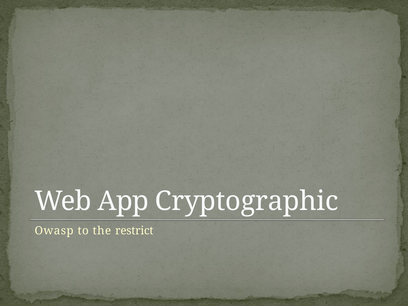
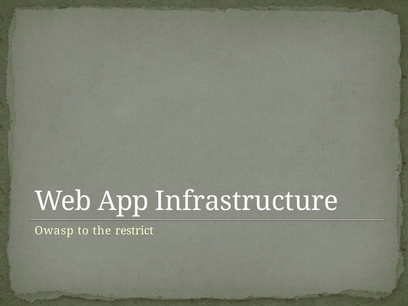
Cryptographic: Cryptographic -> Infrastructure
